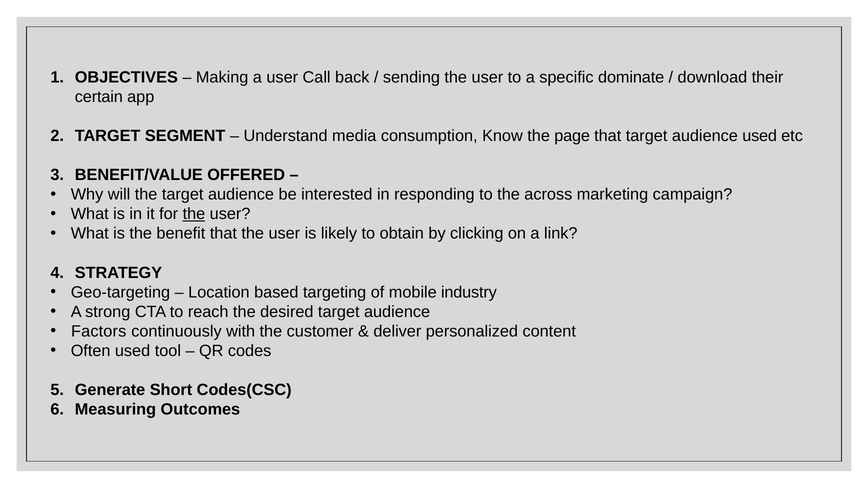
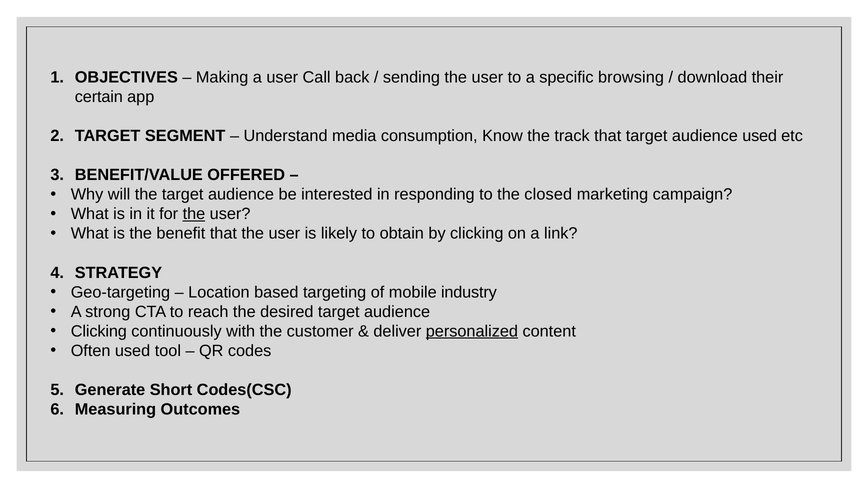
dominate: dominate -> browsing
page: page -> track
across: across -> closed
Factors at (99, 331): Factors -> Clicking
personalized underline: none -> present
